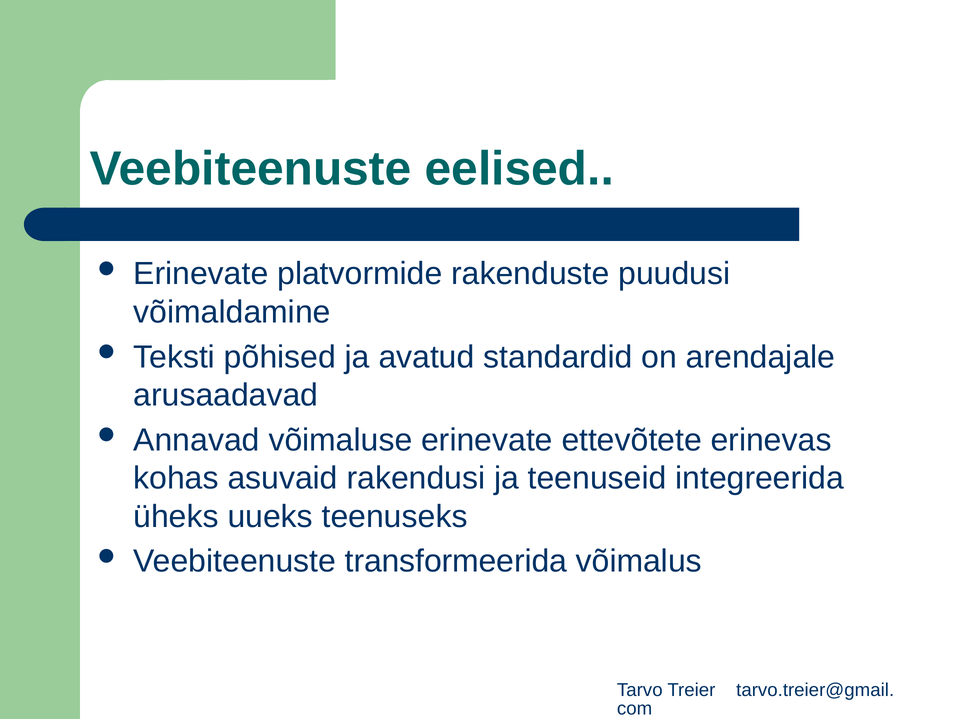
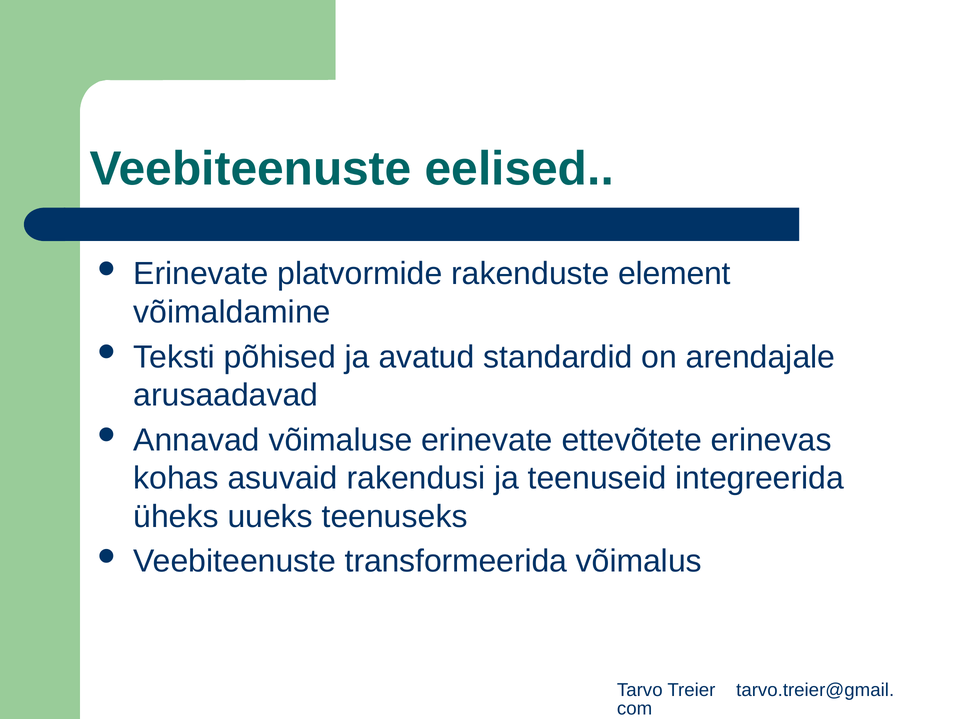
puudusi: puudusi -> element
